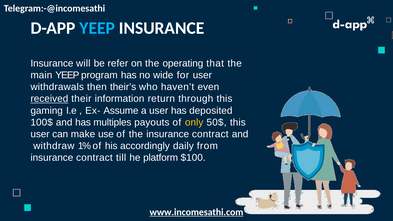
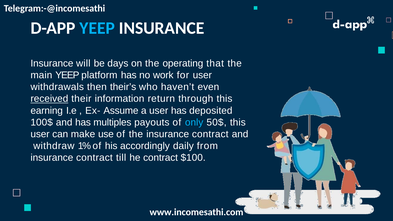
refer: refer -> days
program: program -> platform
wide: wide -> work
gaming: gaming -> earning
only colour: yellow -> light blue
he platform: platform -> contract
www.incomesathi.com underline: present -> none
